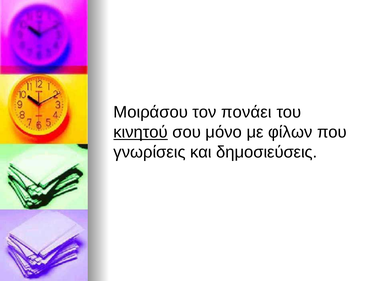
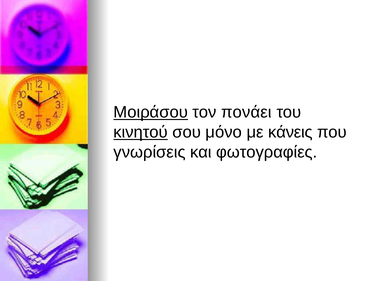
Μοιράσου underline: none -> present
φίλων: φίλων -> κάνεις
δημοσιεύσεις: δημοσιεύσεις -> φωτογραφίες
